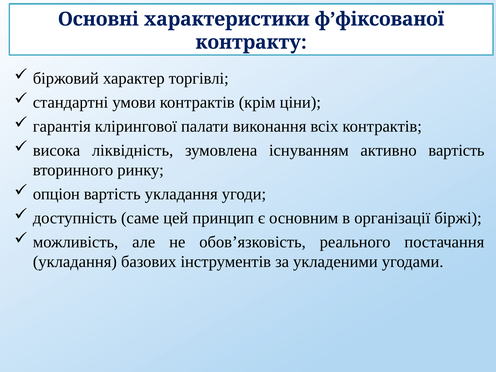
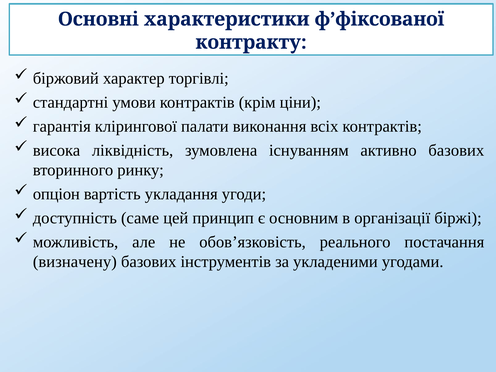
активно вартість: вартість -> базових
укладання at (75, 262): укладання -> визначену
